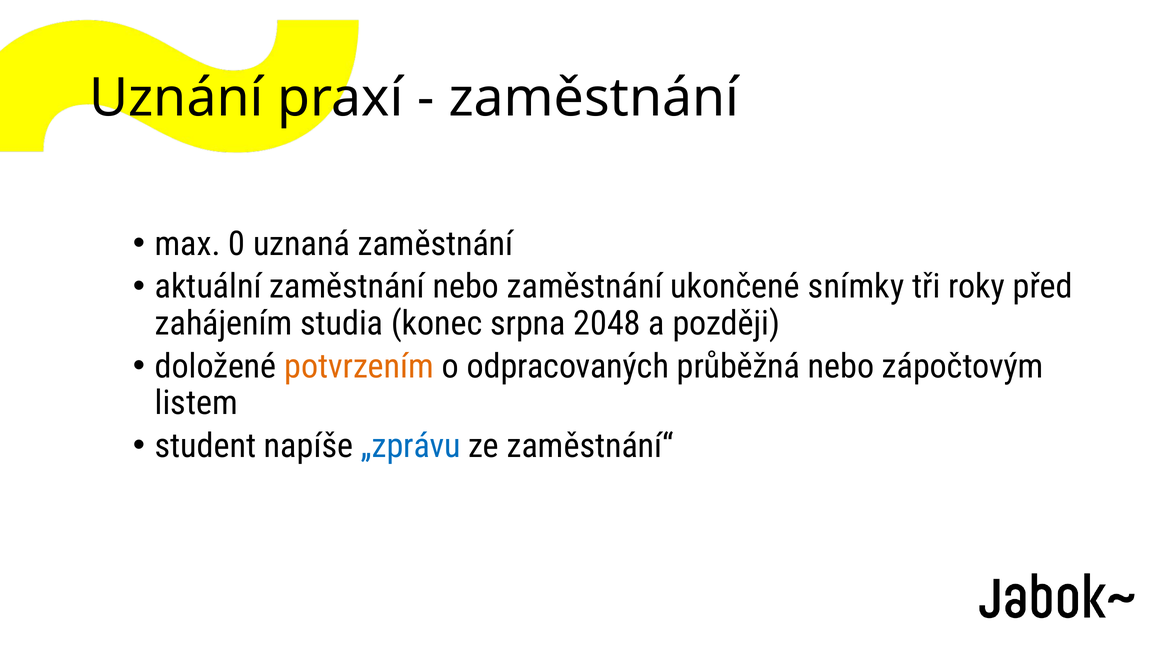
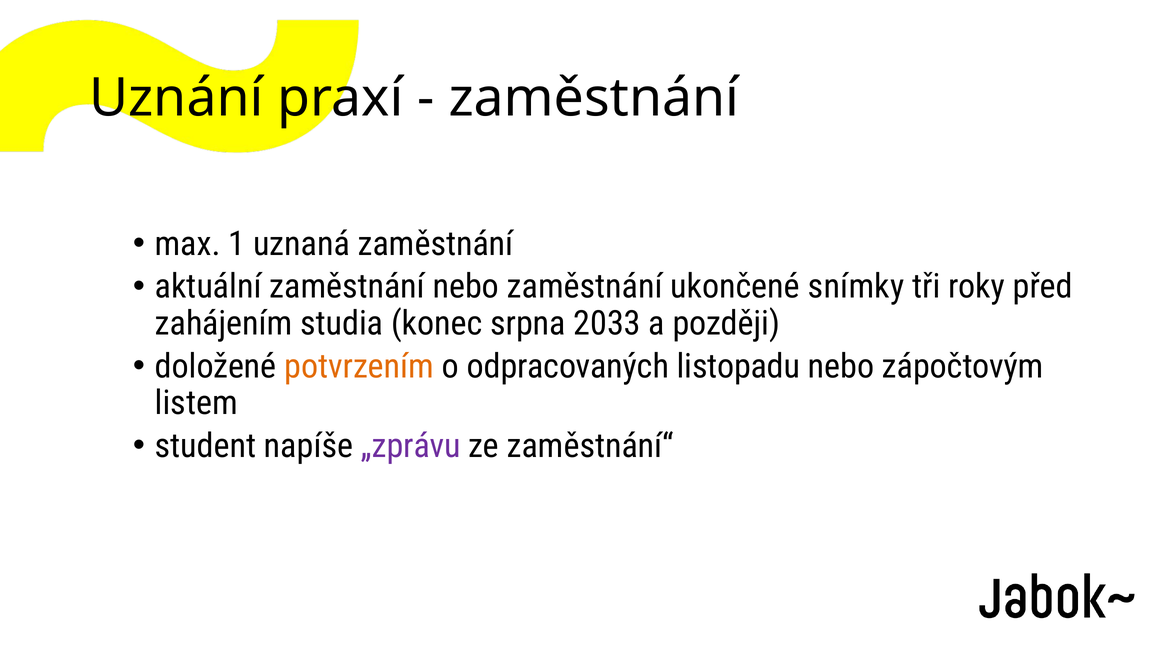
0: 0 -> 1
2048: 2048 -> 2033
průběžná: průběžná -> listopadu
„zprávu colour: blue -> purple
